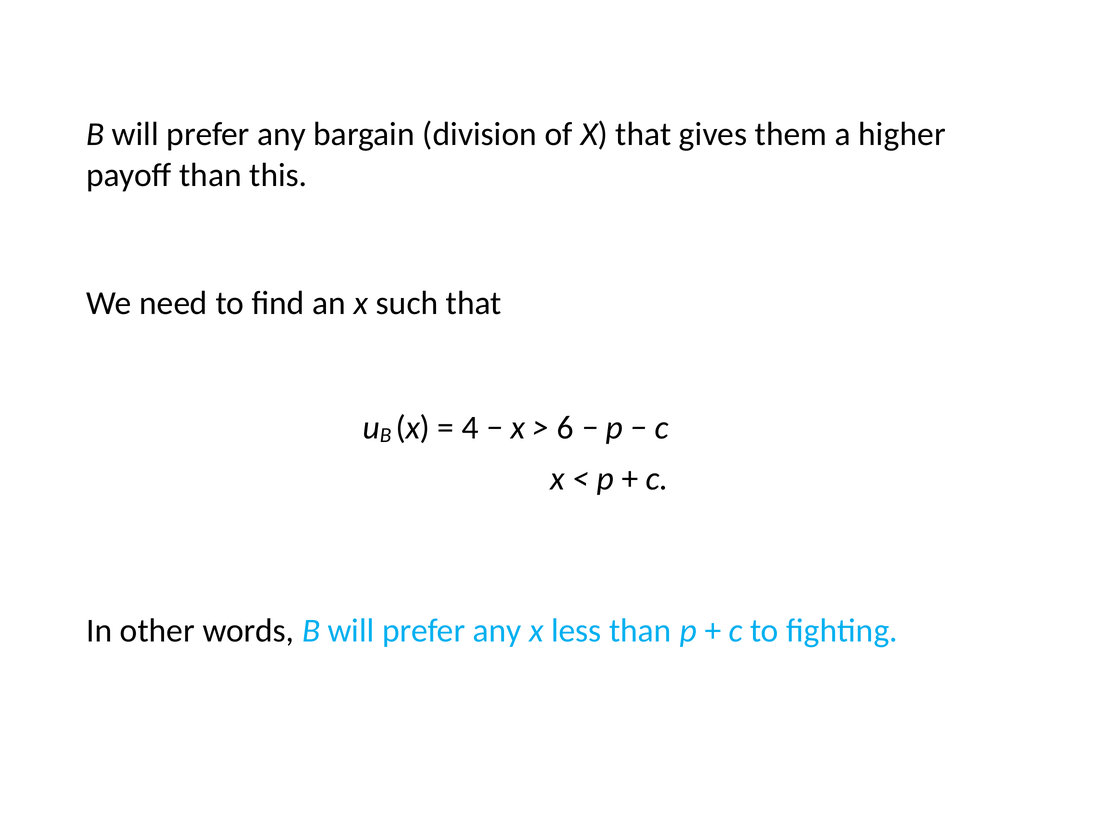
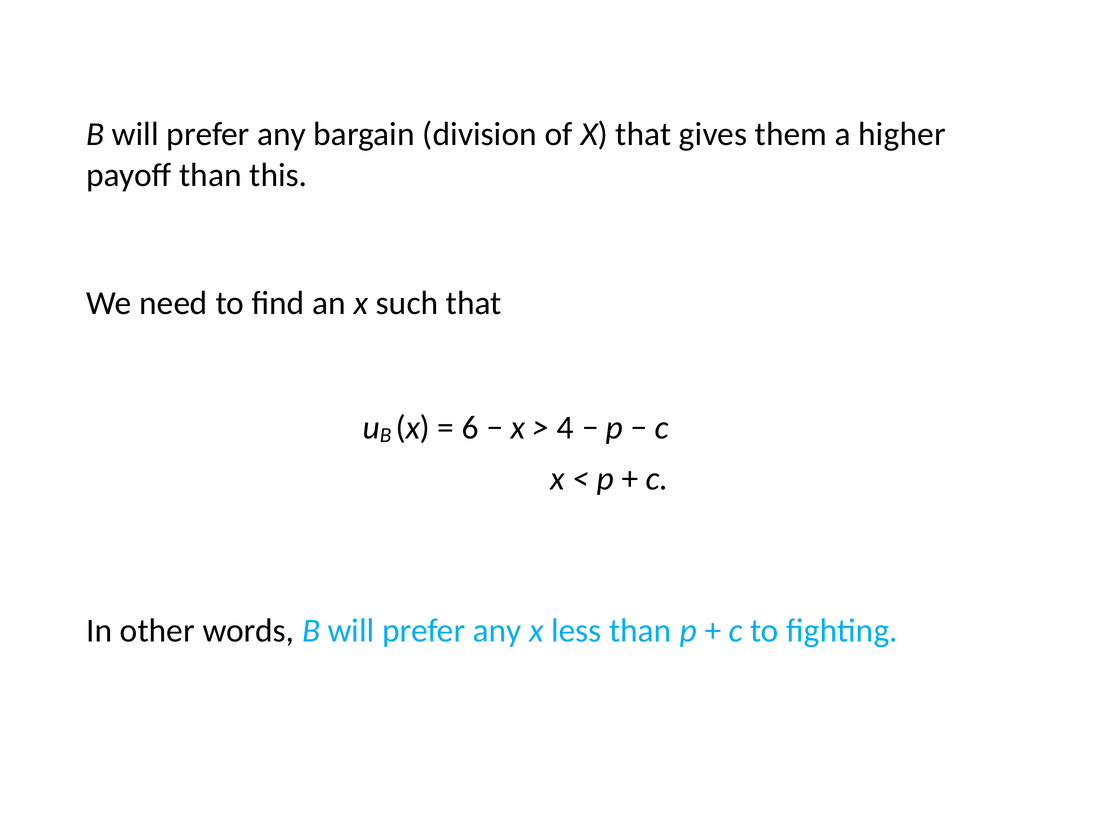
4: 4 -> 6
6: 6 -> 4
